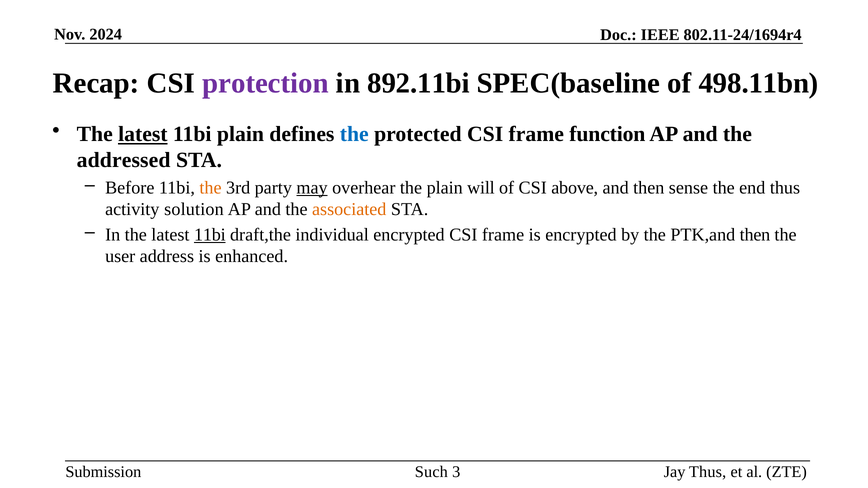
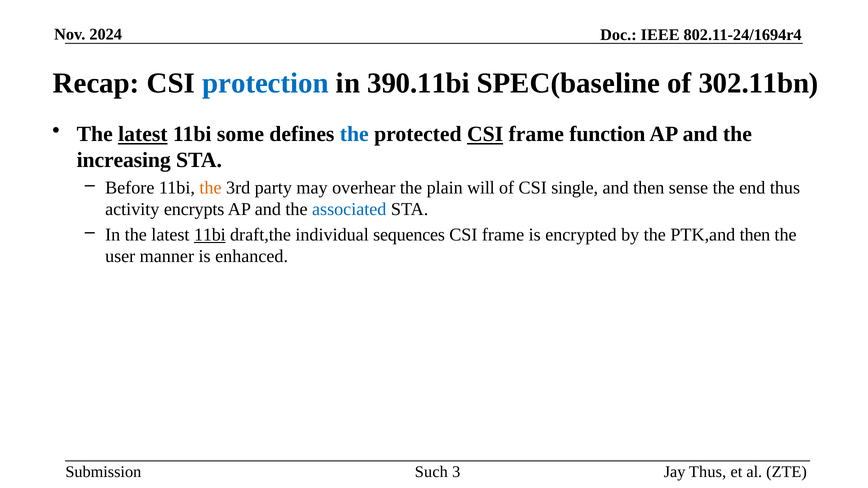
protection colour: purple -> blue
892.11bi: 892.11bi -> 390.11bi
498.11bn: 498.11bn -> 302.11bn
11bi plain: plain -> some
CSI at (485, 134) underline: none -> present
addressed: addressed -> increasing
may underline: present -> none
above: above -> single
solution: solution -> encrypts
associated colour: orange -> blue
individual encrypted: encrypted -> sequences
address: address -> manner
